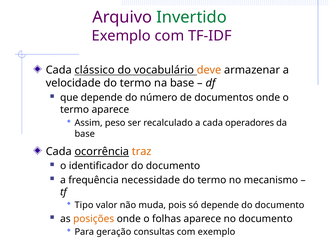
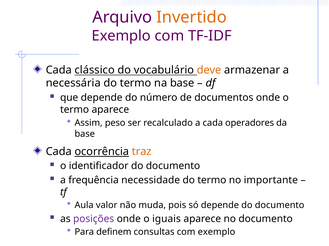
Invertido colour: green -> orange
velocidade: velocidade -> necessária
mecanismo: mecanismo -> importante
Tipo: Tipo -> Aula
posições colour: orange -> purple
folhas: folhas -> iguais
geração: geração -> definem
